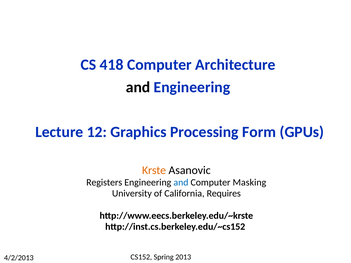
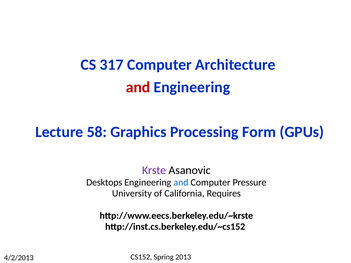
418: 418 -> 317
and at (138, 87) colour: black -> red
12: 12 -> 58
Krste colour: orange -> purple
Registers: Registers -> Desktops
Masking: Masking -> Pressure
